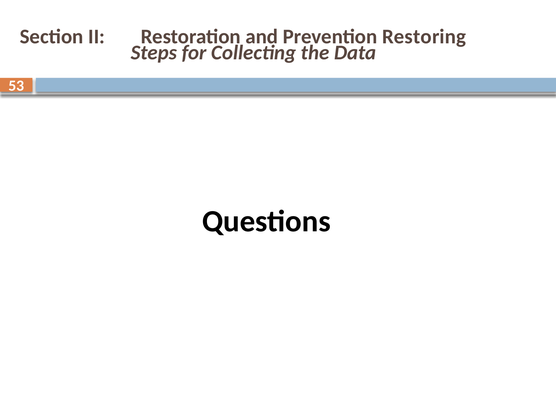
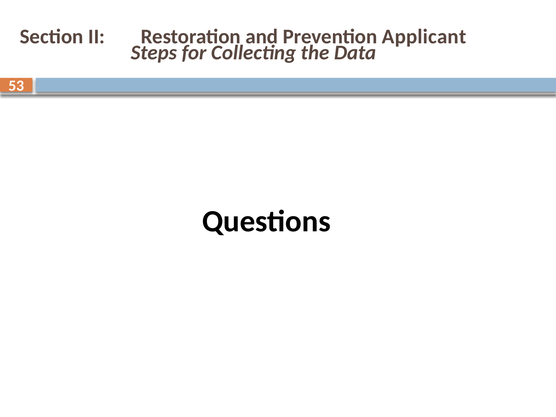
Restoring: Restoring -> Applicant
